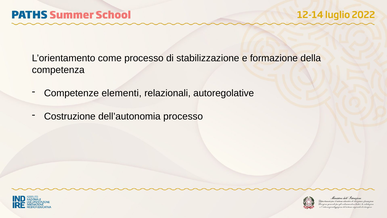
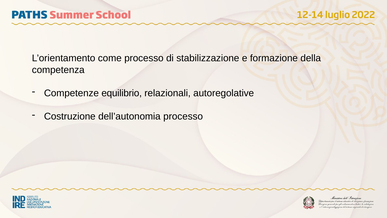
elementi: elementi -> equilibrio
